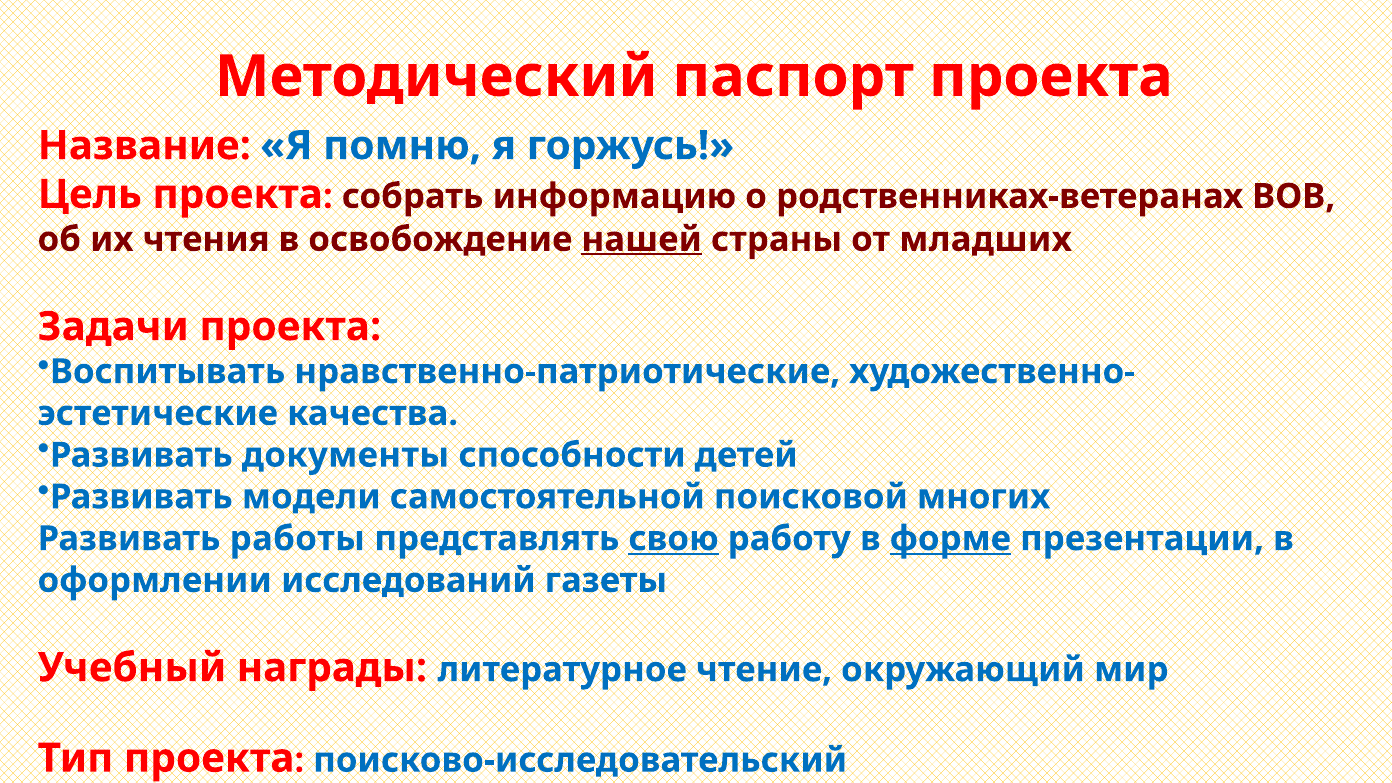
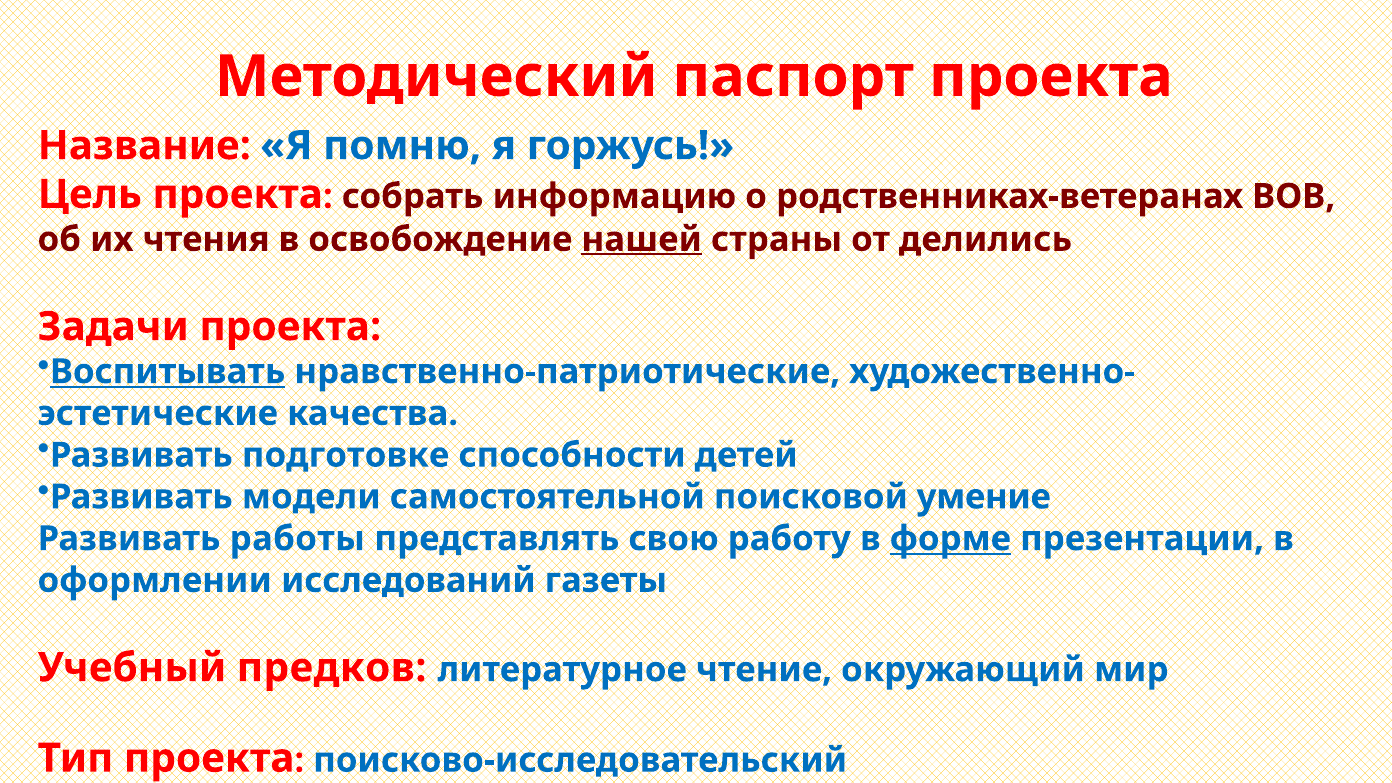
младших: младших -> делились
Воспитывать underline: none -> present
документы: документы -> подготовке
многих: многих -> умение
свою underline: present -> none
награды: награды -> предков
